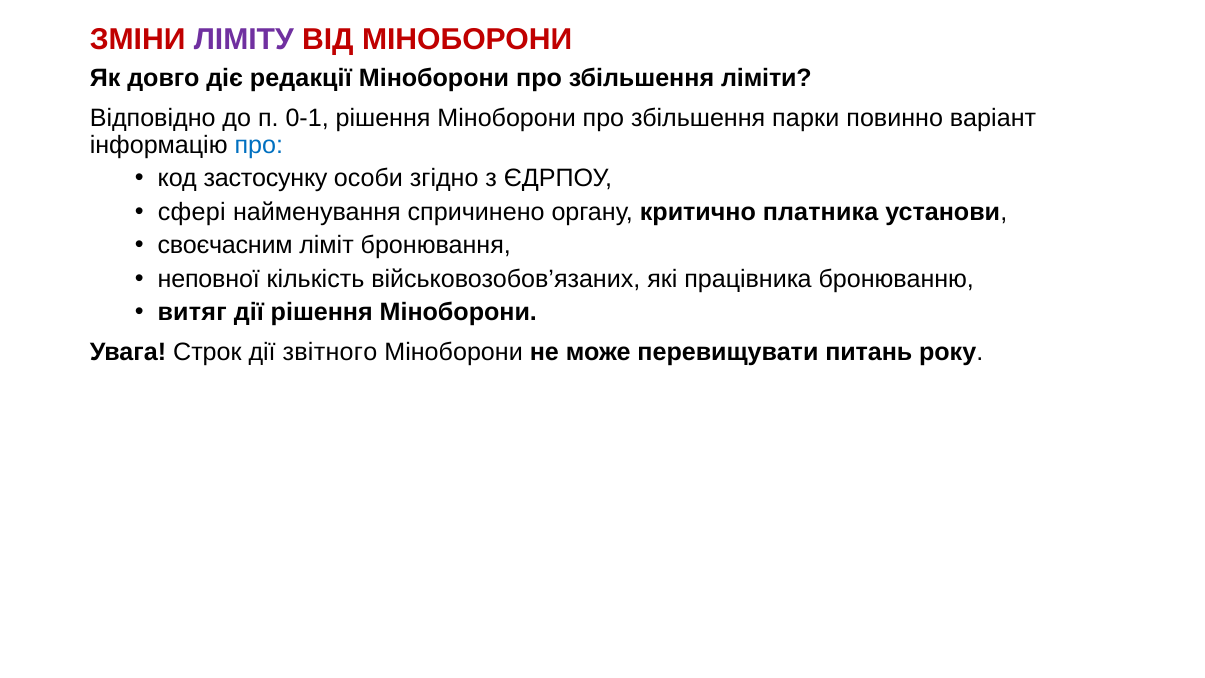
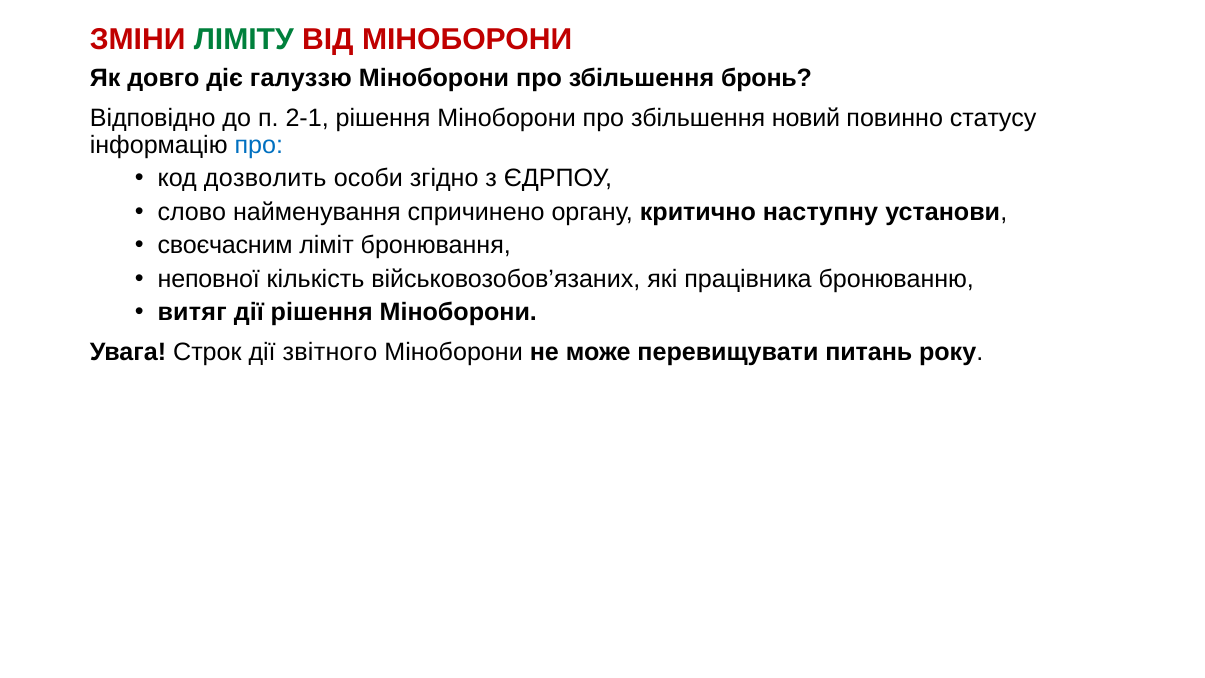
ЛІМІТУ colour: purple -> green
редакції: редакції -> галуззю
ліміти: ліміти -> бронь
0-1: 0-1 -> 2-1
парки: парки -> новий
варіант: варіант -> статусу
застосунку: застосунку -> дозволить
сфері: сфері -> слово
платника: платника -> наступну
